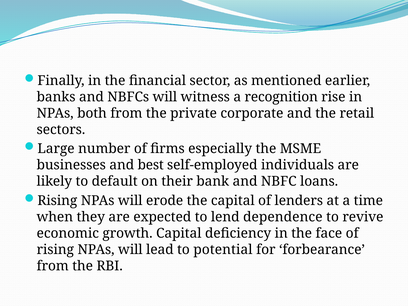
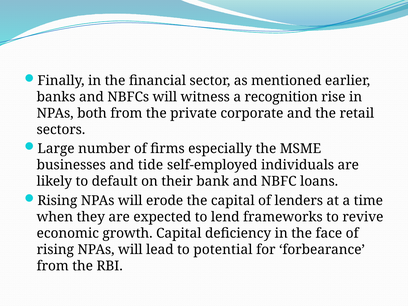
best: best -> tide
dependence: dependence -> frameworks
